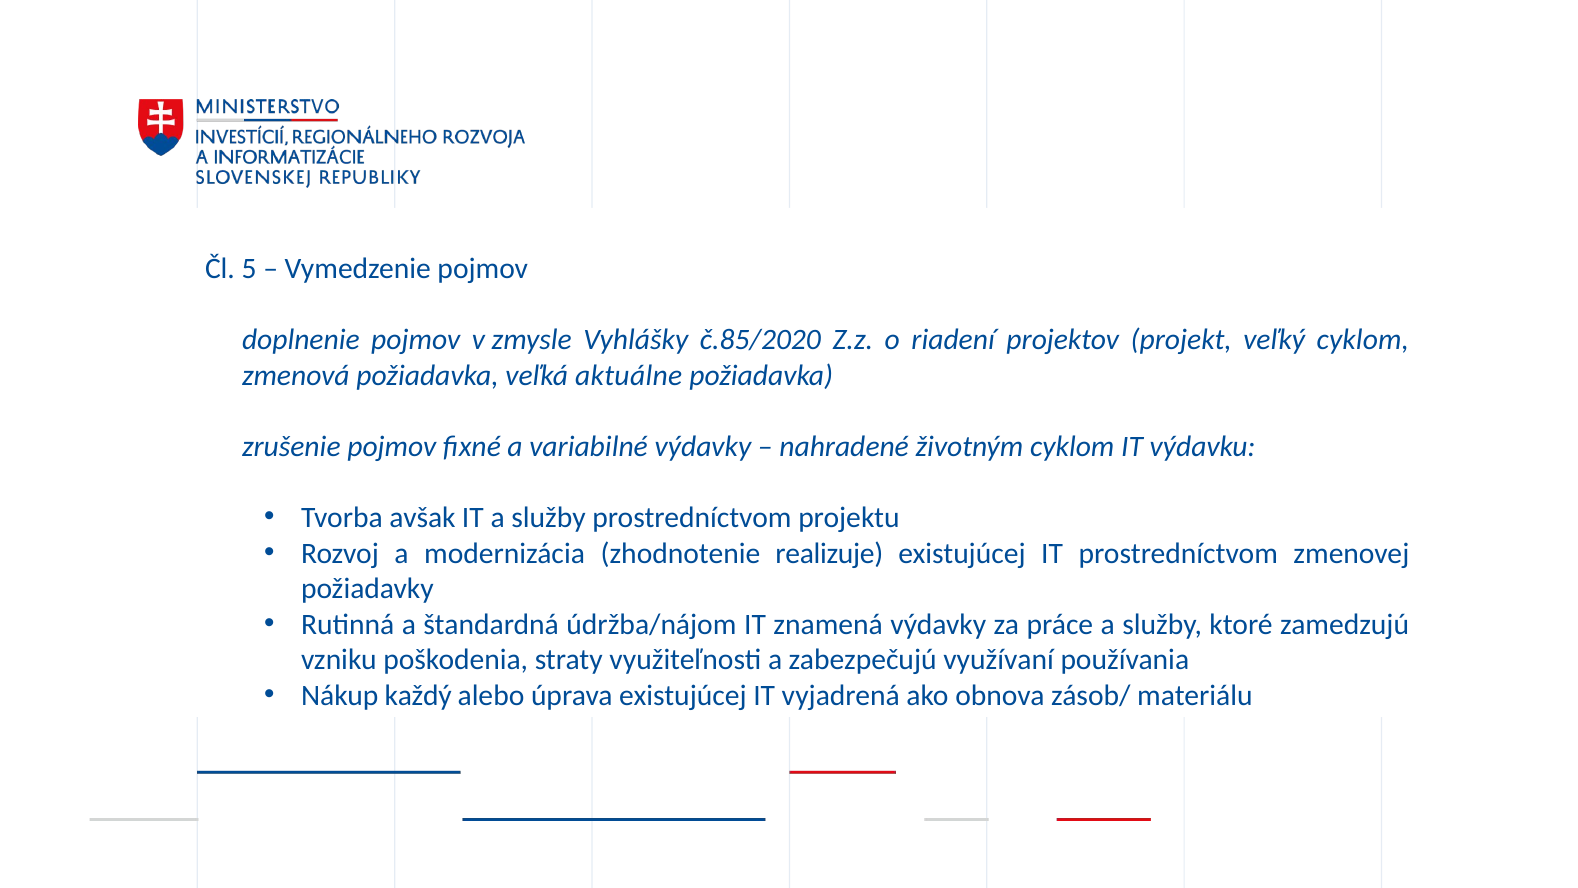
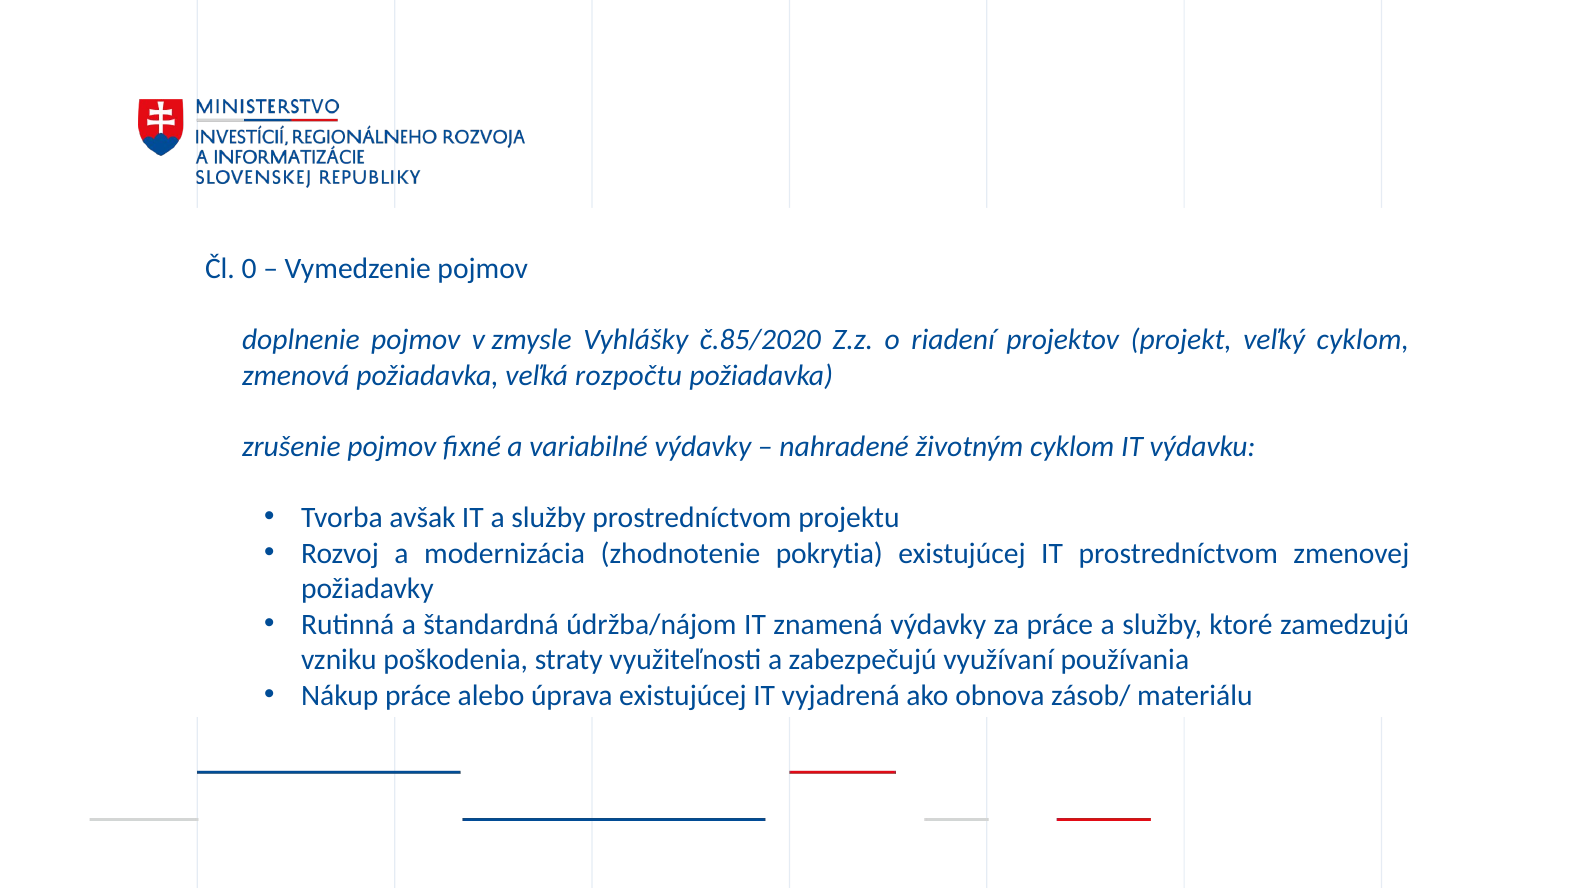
5: 5 -> 0
aktuálne: aktuálne -> rozpočtu
realizuje: realizuje -> pokrytia
Nákup každý: každý -> práce
